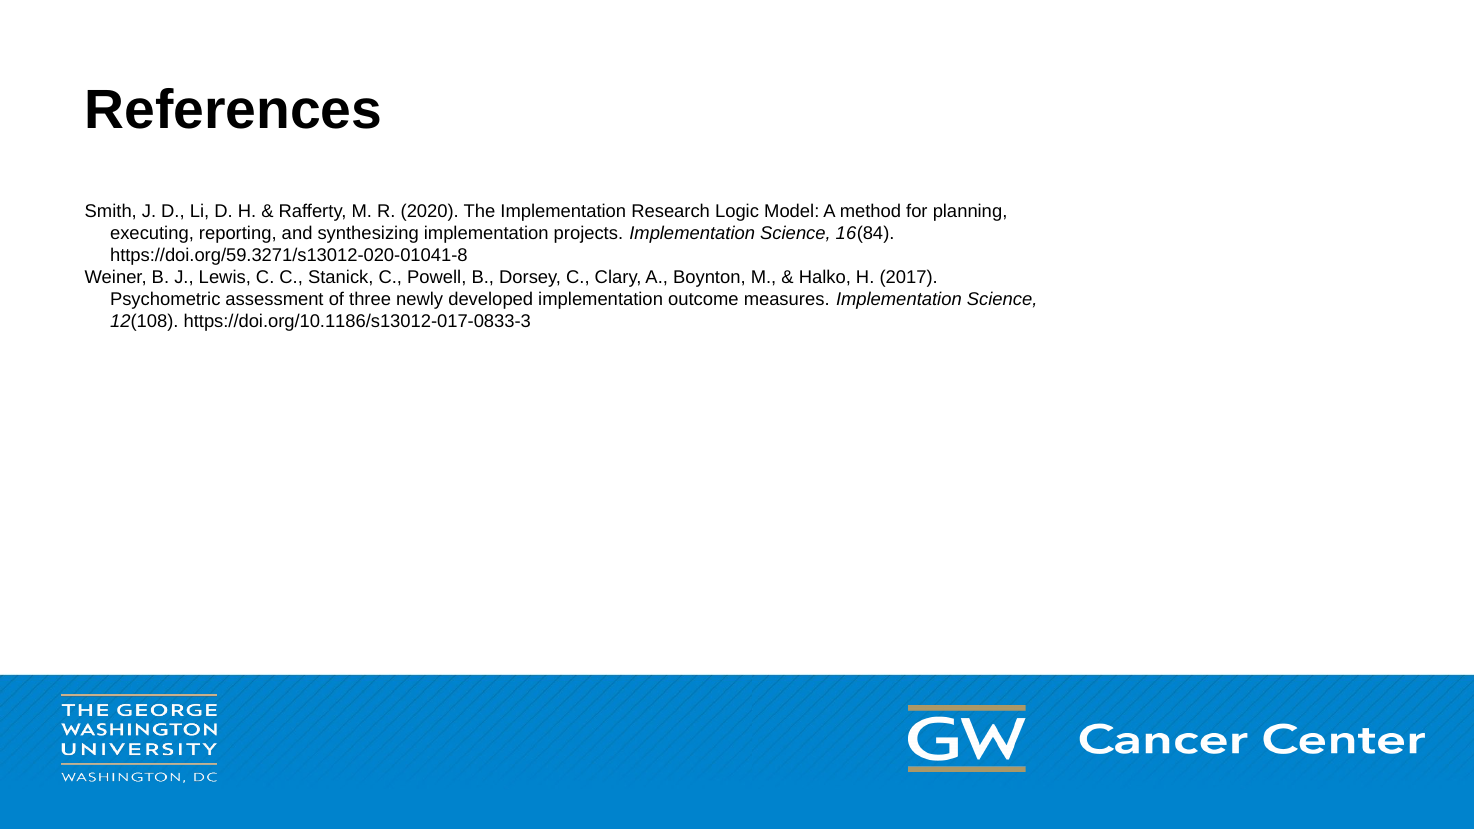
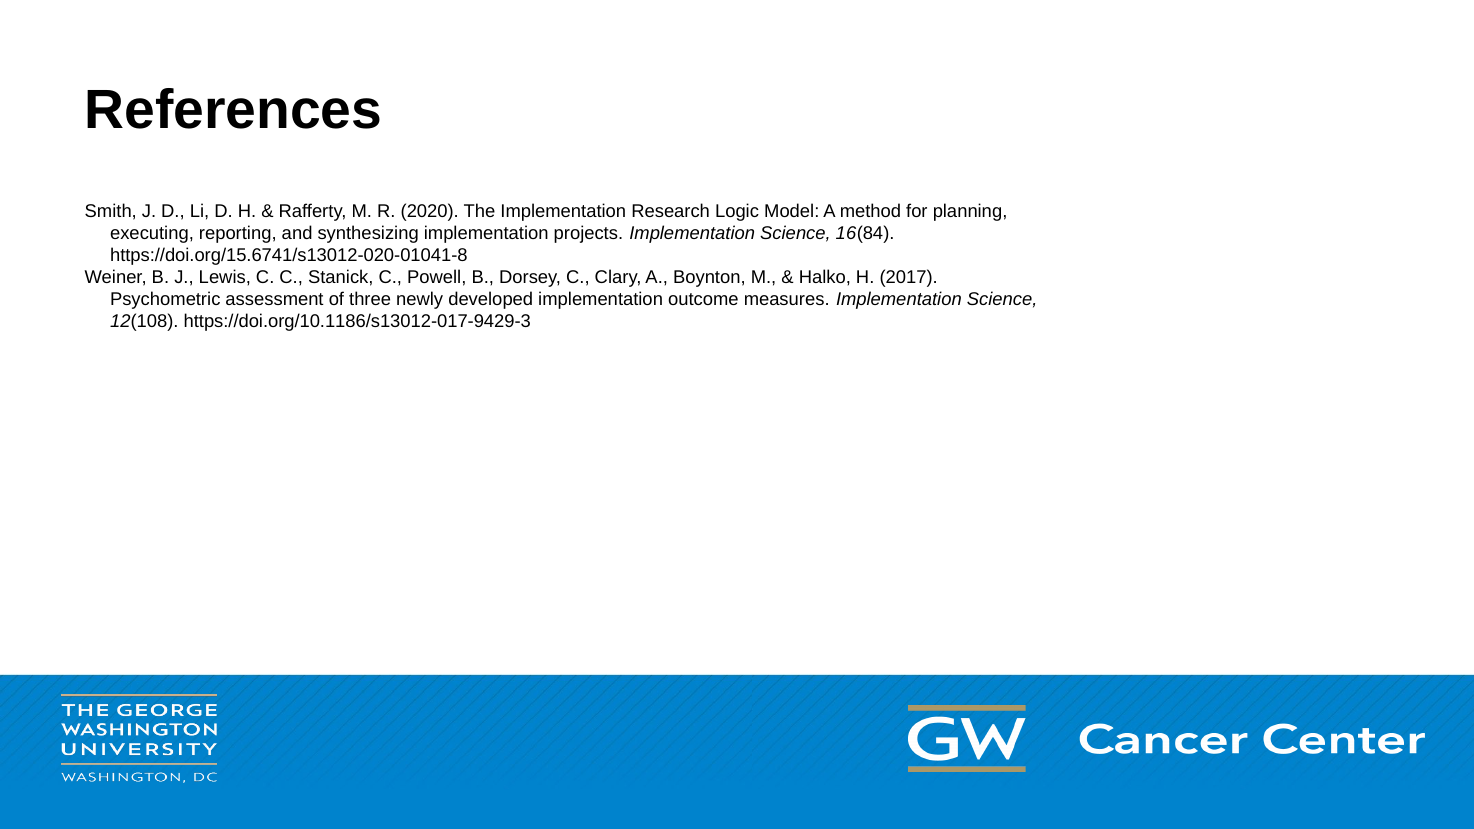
https://doi.org/59.3271/s13012-020-01041-8: https://doi.org/59.3271/s13012-020-01041-8 -> https://doi.org/15.6741/s13012-020-01041-8
https://doi.org/10.1186/s13012-017-0833-3: https://doi.org/10.1186/s13012-017-0833-3 -> https://doi.org/10.1186/s13012-017-9429-3
